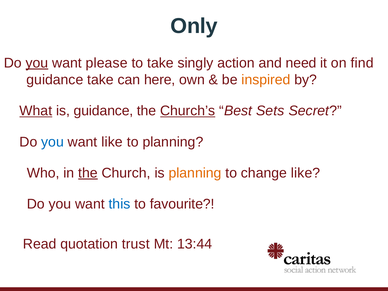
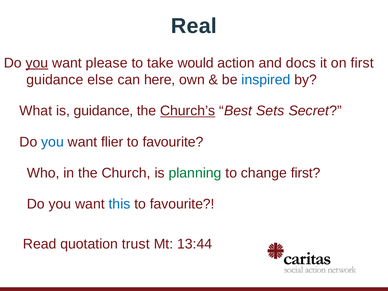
Only: Only -> Real
singly: singly -> would
need: need -> docs
on find: find -> first
guidance take: take -> else
inspired colour: orange -> blue
What underline: present -> none
want like: like -> flier
planning at (173, 142): planning -> favourite
the at (88, 173) underline: present -> none
planning at (195, 173) colour: orange -> green
change like: like -> first
